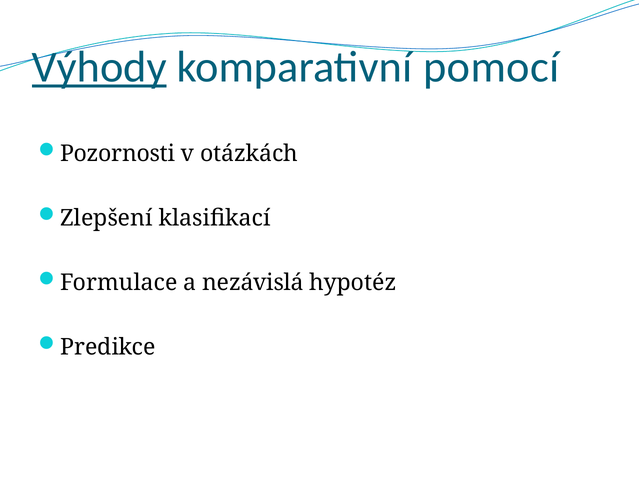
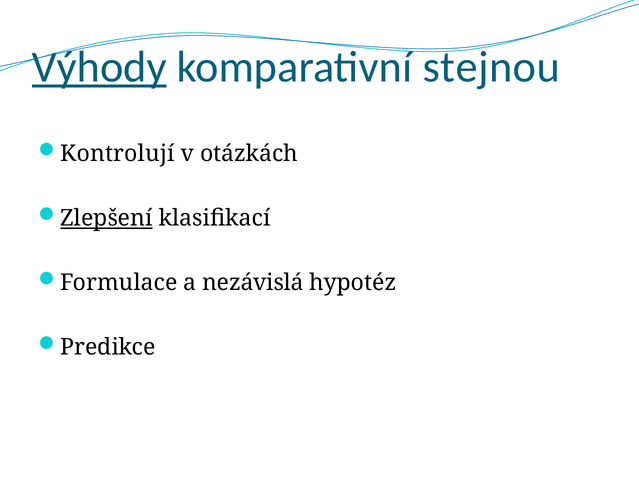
pomocí: pomocí -> stejnou
Pozornosti: Pozornosti -> Kontrolují
Zlepšení underline: none -> present
